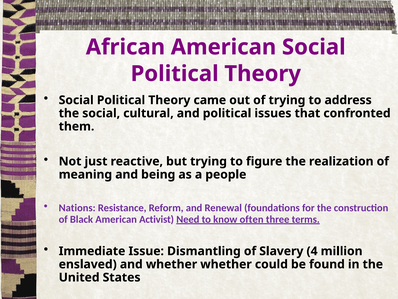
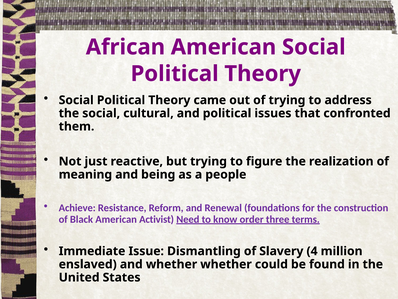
Nations: Nations -> Achieve
often: often -> order
